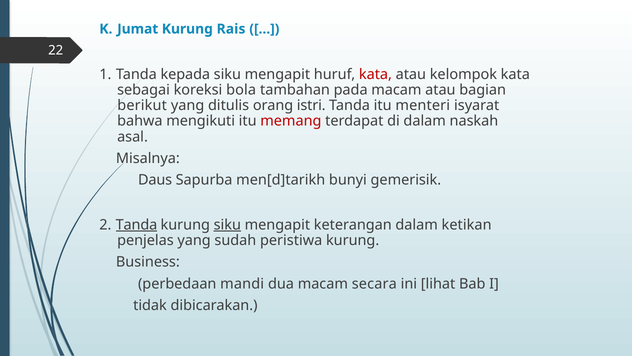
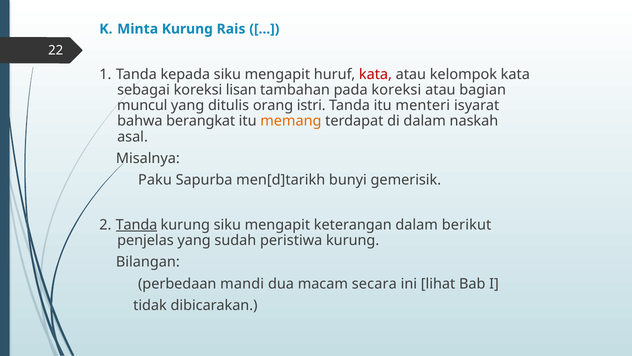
Jumat: Jumat -> Minta
bola: bola -> lisan
pada macam: macam -> koreksi
berikut: berikut -> muncul
mengikuti: mengikuti -> berangkat
memang colour: red -> orange
Daus: Daus -> Paku
siku at (227, 225) underline: present -> none
ketikan: ketikan -> berikut
Business: Business -> Bilangan
